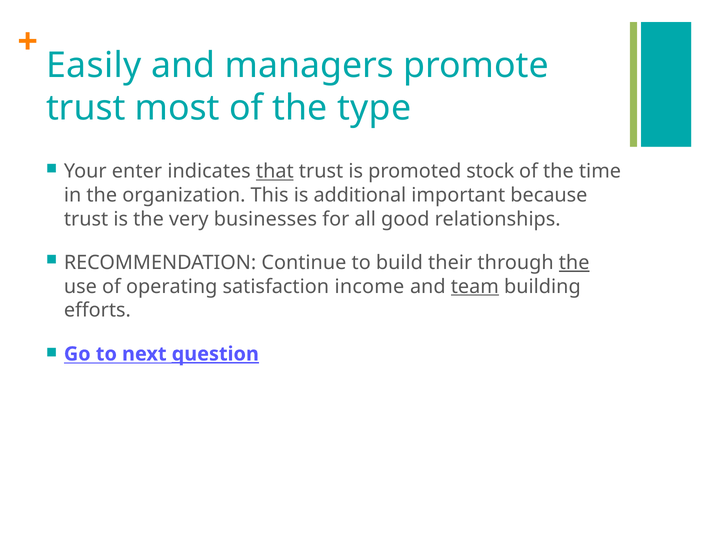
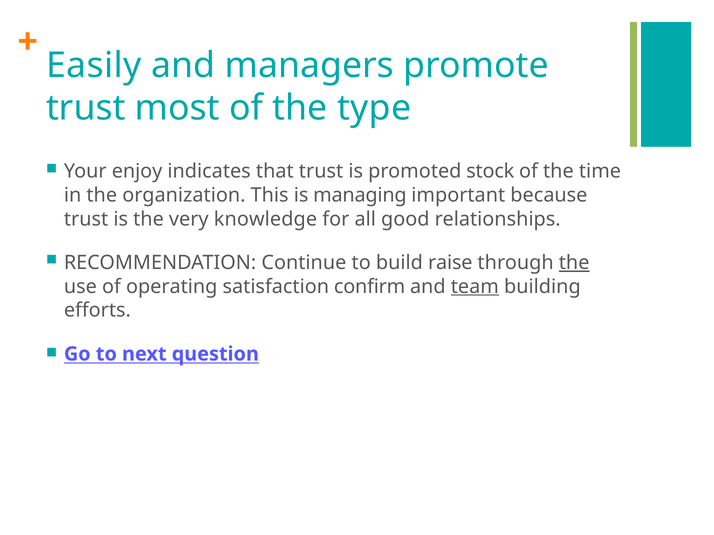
enter: enter -> enjoy
that underline: present -> none
additional: additional -> managing
businesses: businesses -> knowledge
their: their -> raise
income: income -> confirm
question underline: present -> none
